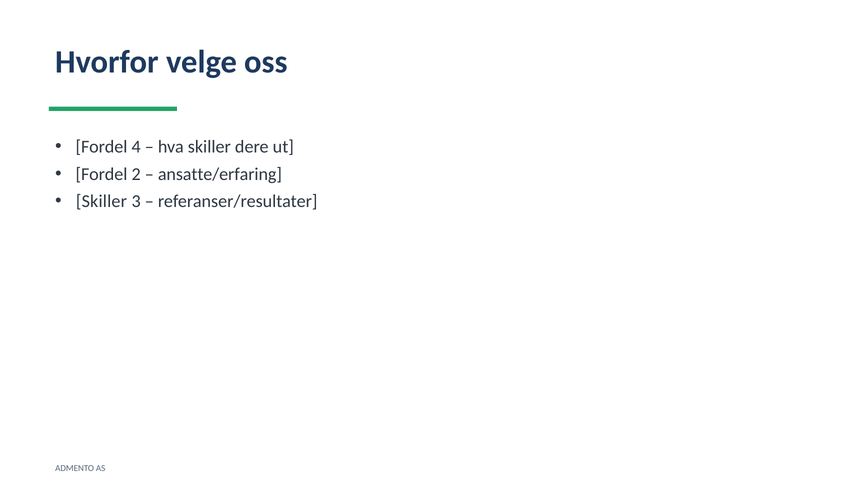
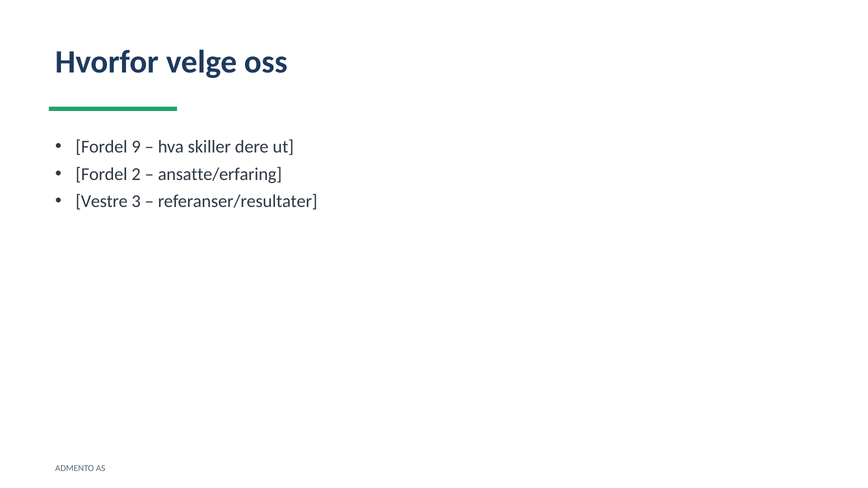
4: 4 -> 9
Skiller at (101, 201): Skiller -> Vestre
